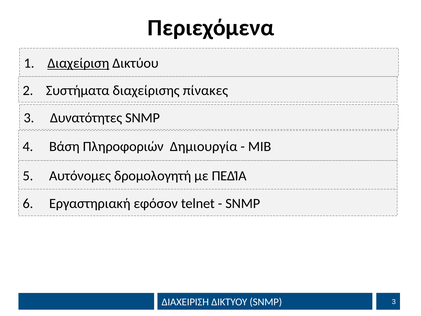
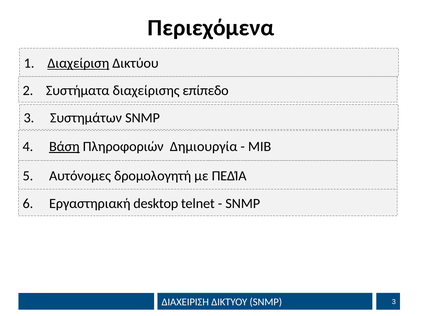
πίνακες: πίνακες -> επίπεδο
Δυνατότητες: Δυνατότητες -> Συστημάτων
Βάση underline: none -> present
εφόσον: εφόσον -> desktop
